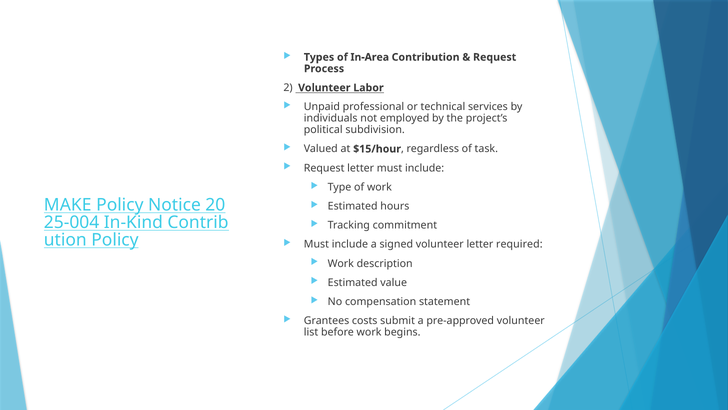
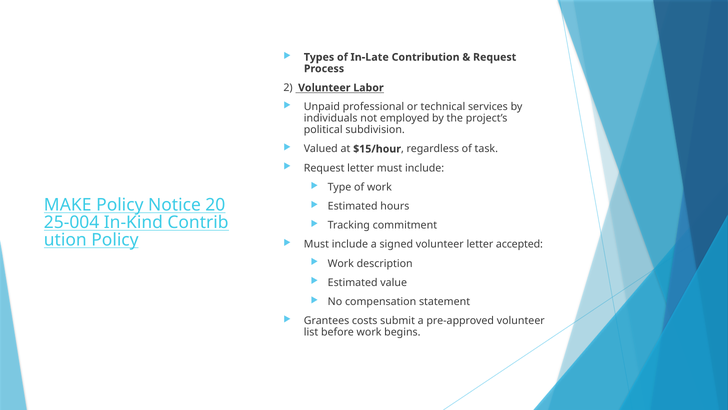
In-Area: In-Area -> In-Late
required: required -> accepted
